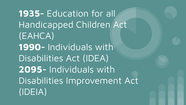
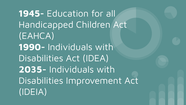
1935-: 1935- -> 1945-
2095-: 2095- -> 2035-
